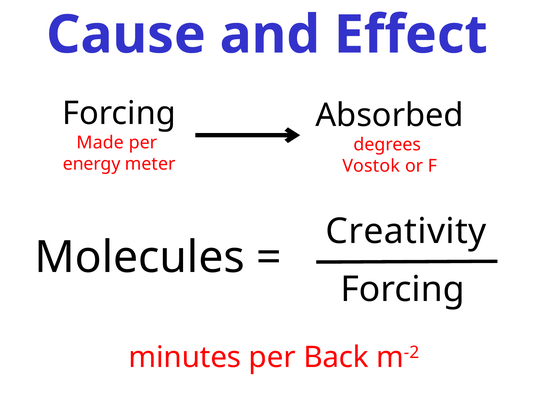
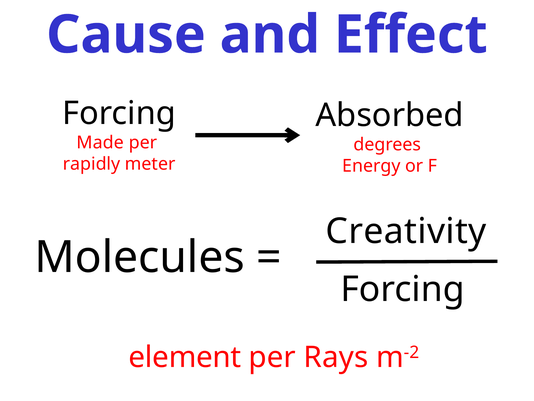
energy: energy -> rapidly
Vostok: Vostok -> Energy
minutes: minutes -> element
Back: Back -> Rays
